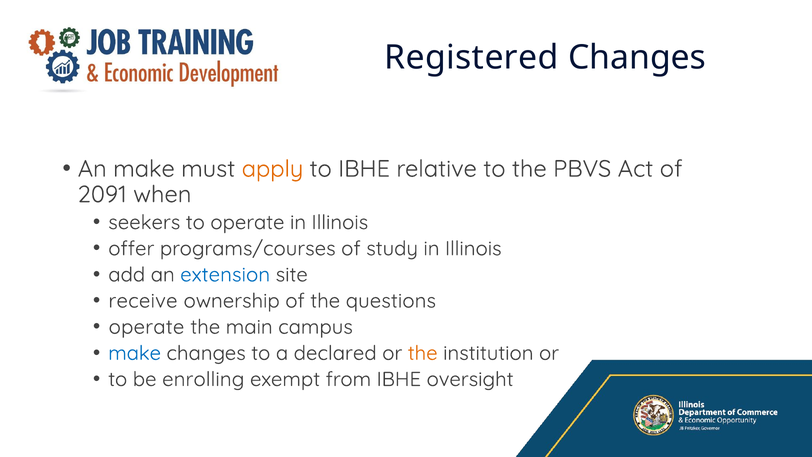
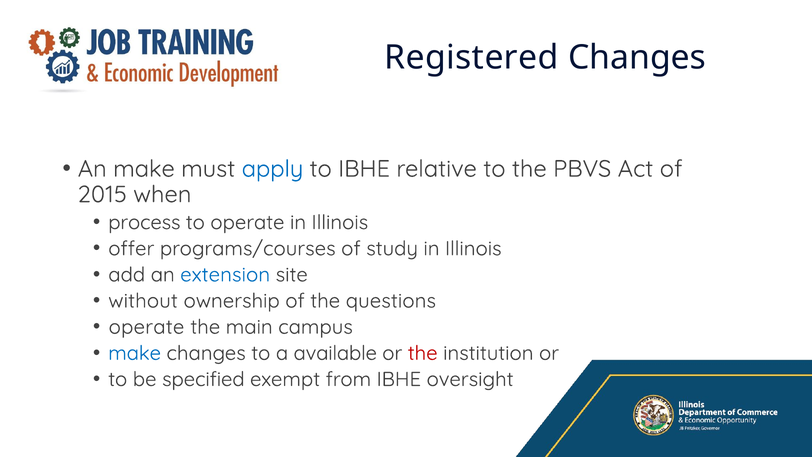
apply colour: orange -> blue
2091: 2091 -> 2015
seekers: seekers -> process
receive: receive -> without
declared: declared -> available
the at (423, 353) colour: orange -> red
enrolling: enrolling -> specified
